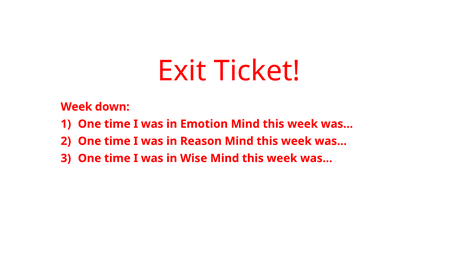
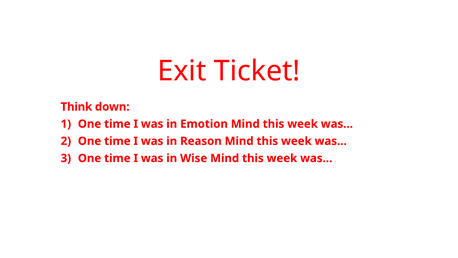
Week at (76, 107): Week -> Think
